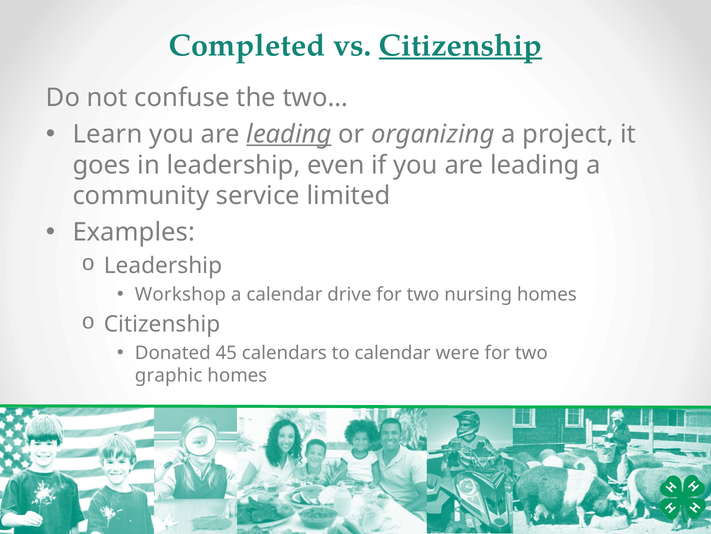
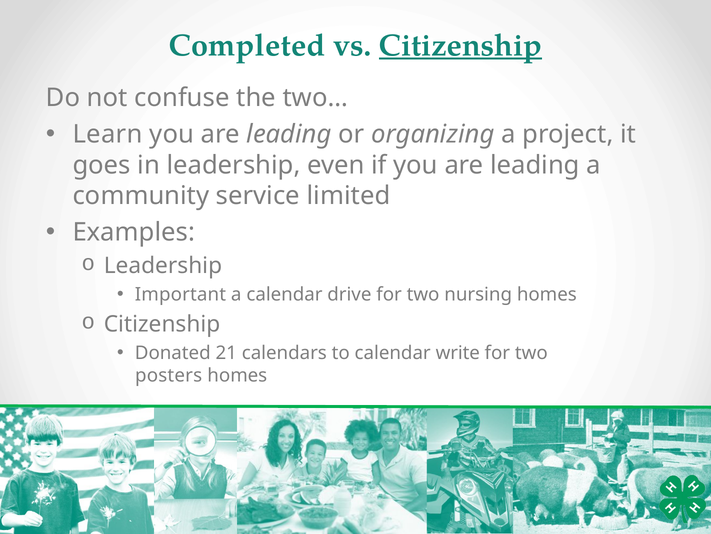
leading at (289, 134) underline: present -> none
Workshop: Workshop -> Important
45: 45 -> 21
were: were -> write
graphic: graphic -> posters
